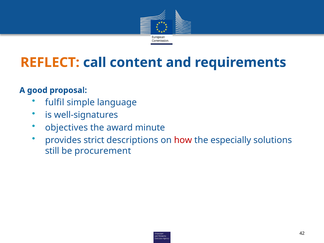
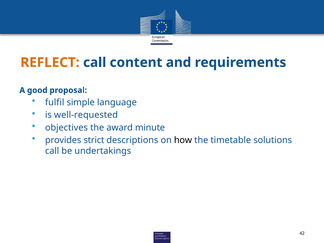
well-signatures: well-signatures -> well-requested
how colour: red -> black
especially: especially -> timetable
still at (52, 151): still -> call
procurement: procurement -> undertakings
